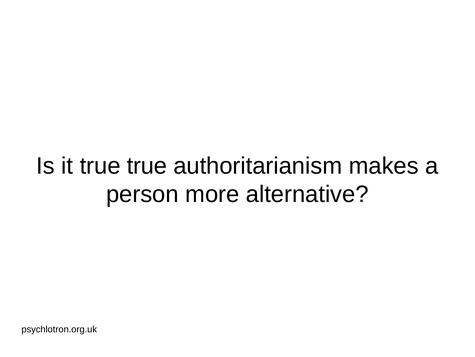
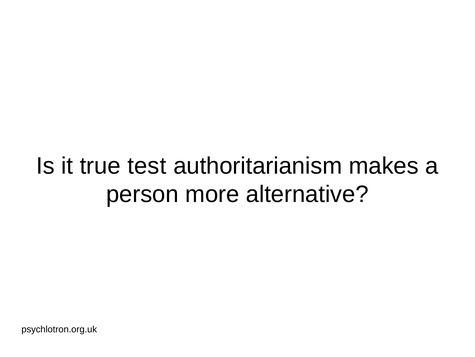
true true: true -> test
